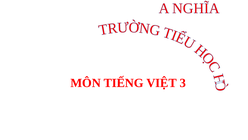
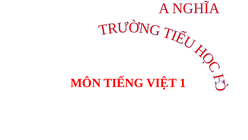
3: 3 -> 1
